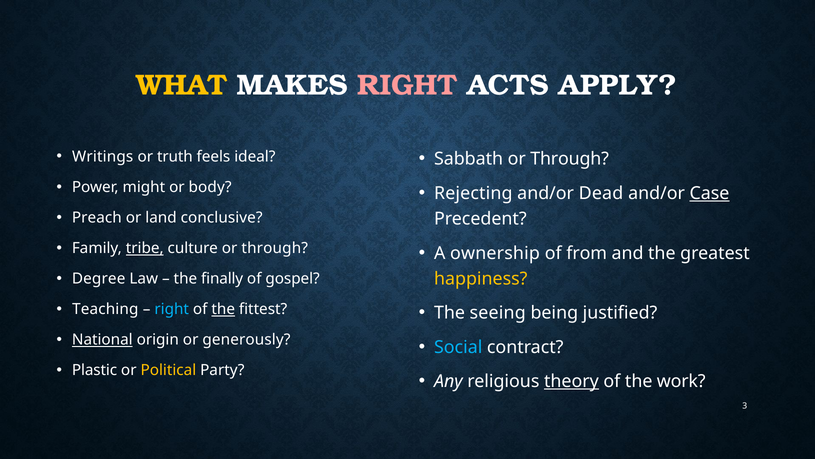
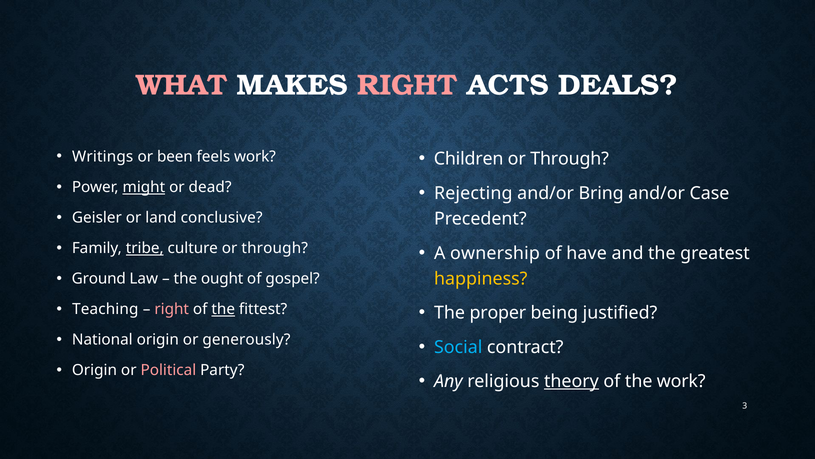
WHAT colour: yellow -> pink
APPLY: APPLY -> DEALS
truth: truth -> been
feels ideal: ideal -> work
Sabbath: Sabbath -> Children
might underline: none -> present
body: body -> dead
Dead: Dead -> Bring
Case underline: present -> none
Preach: Preach -> Geisler
from: from -> have
Degree: Degree -> Ground
finally: finally -> ought
right at (172, 309) colour: light blue -> pink
seeing: seeing -> proper
National underline: present -> none
Plastic at (95, 370): Plastic -> Origin
Political colour: yellow -> pink
